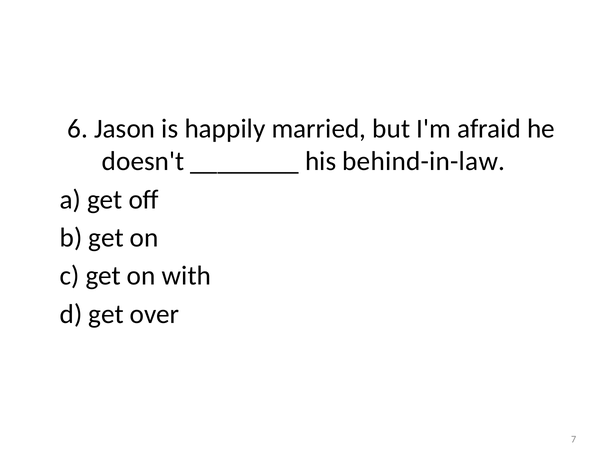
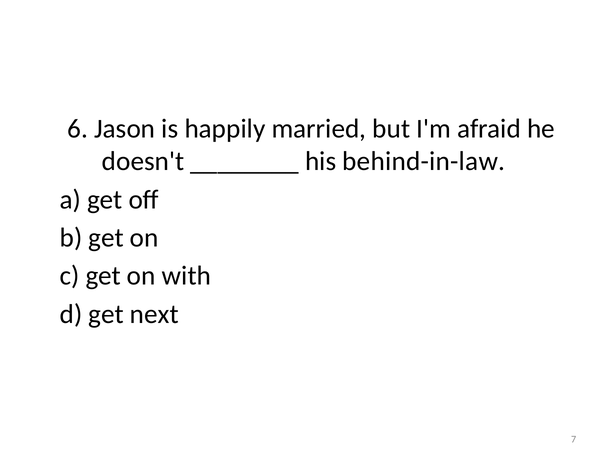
over: over -> next
